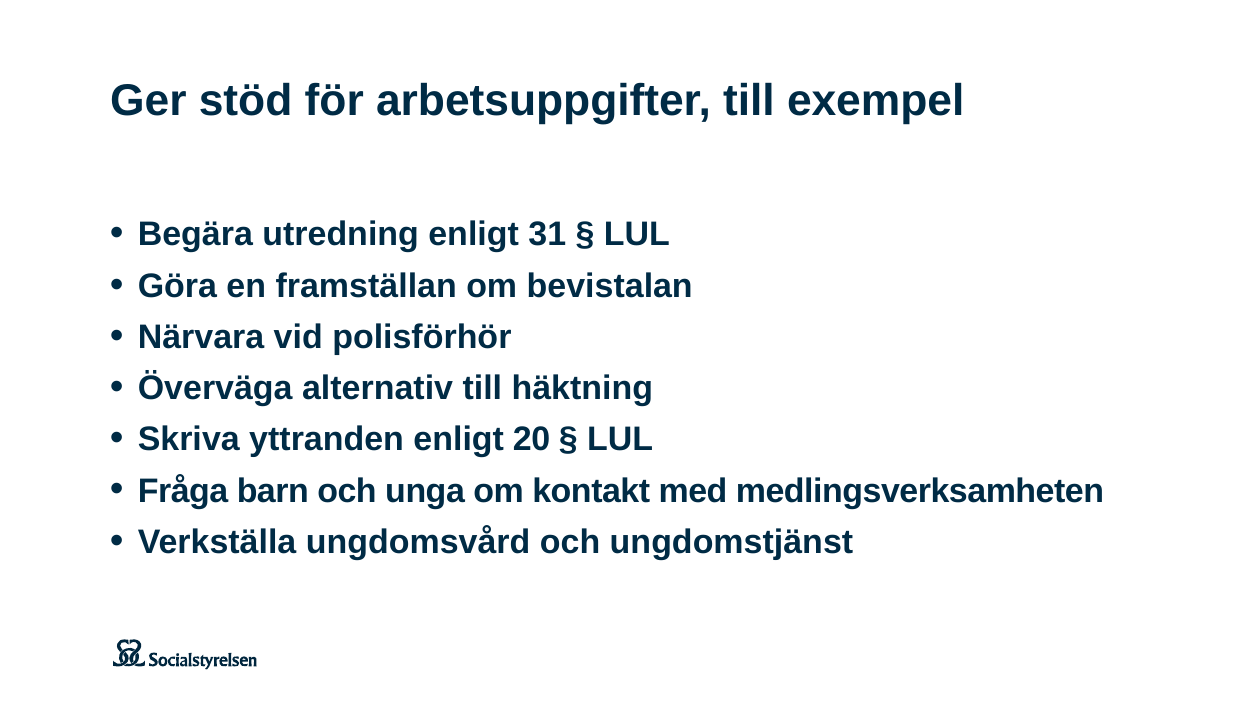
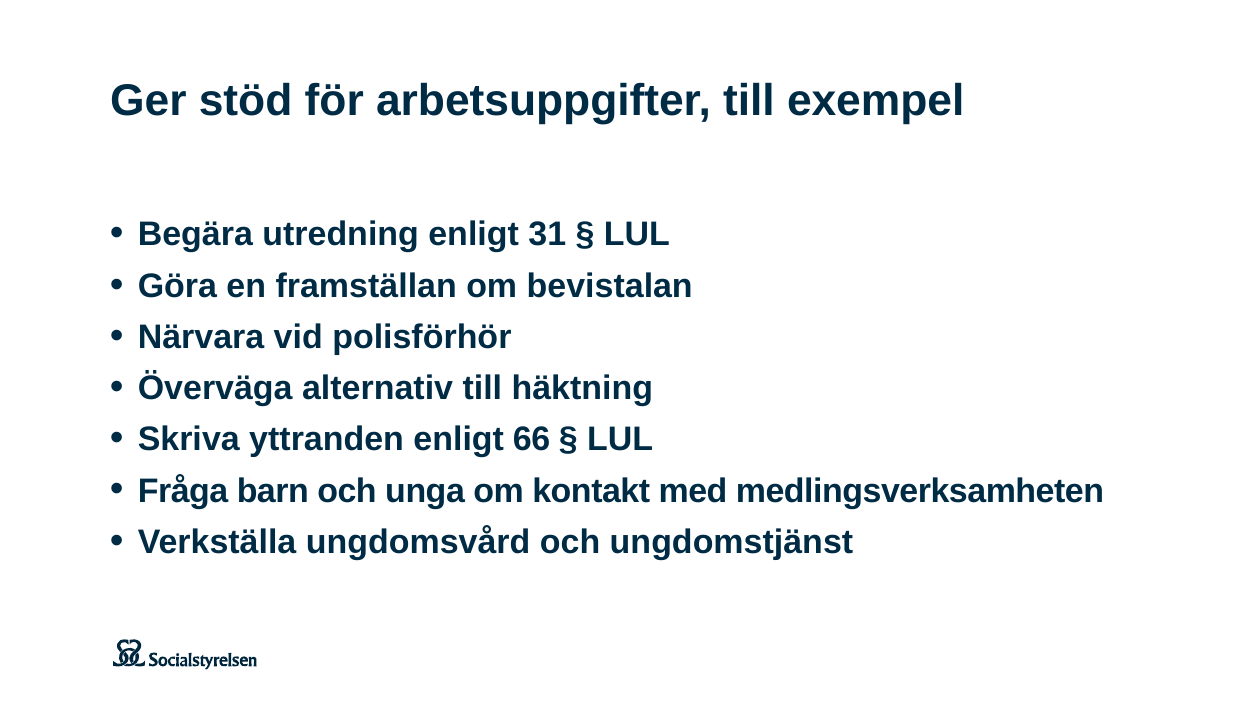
20: 20 -> 66
